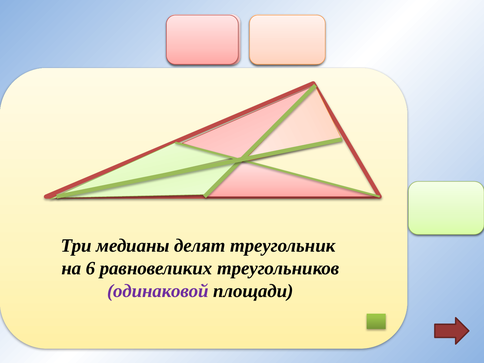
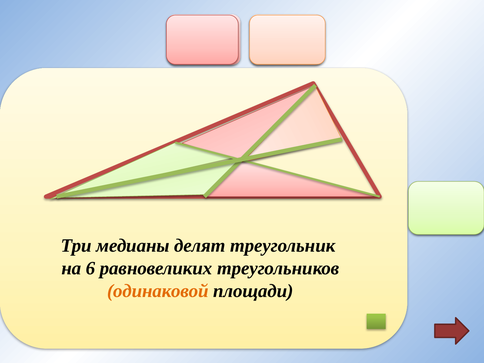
одинаковой colour: purple -> orange
